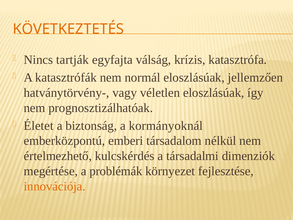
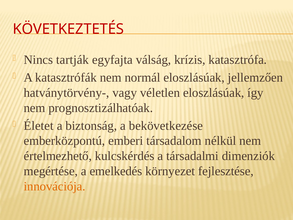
KÖVETKEZTETÉS colour: orange -> red
kormányoknál: kormányoknál -> bekövetkezése
problémák: problémák -> emelkedés
